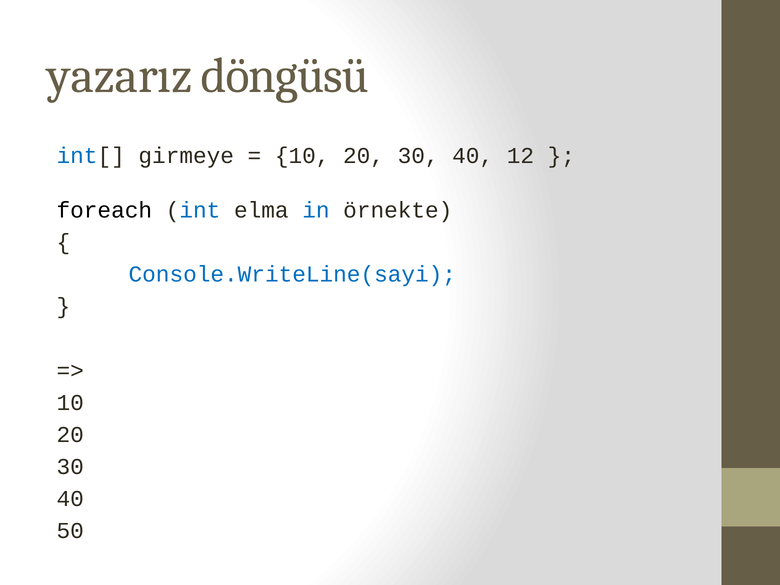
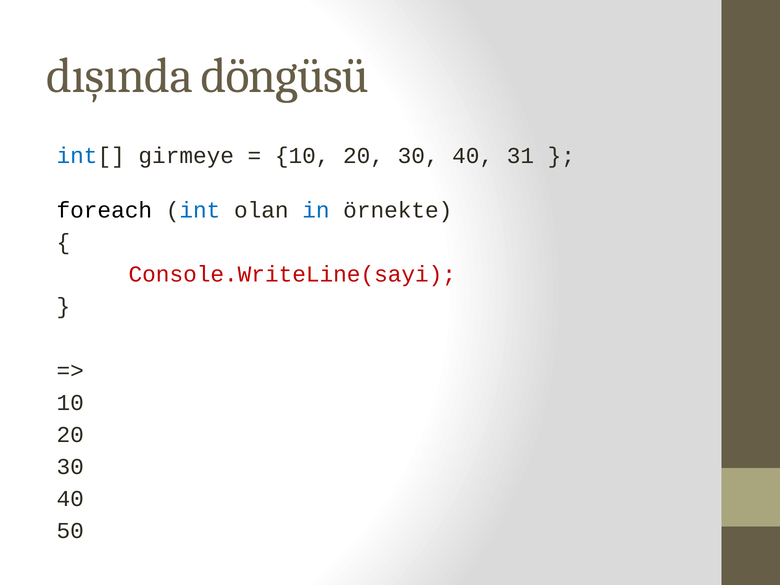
yazarız: yazarız -> dışında
12: 12 -> 31
elma: elma -> olan
Console.WriteLine(sayi colour: blue -> red
